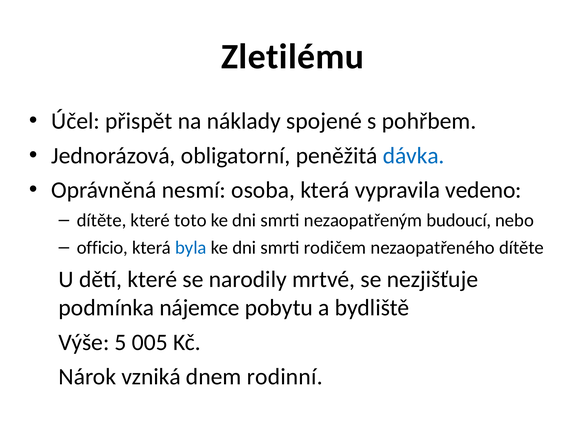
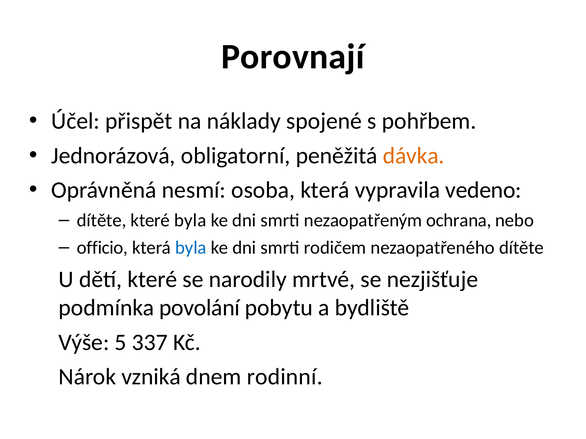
Zletilému: Zletilému -> Porovnají
dávka colour: blue -> orange
které toto: toto -> byla
budoucí: budoucí -> ochrana
nájemce: nájemce -> povolání
005: 005 -> 337
